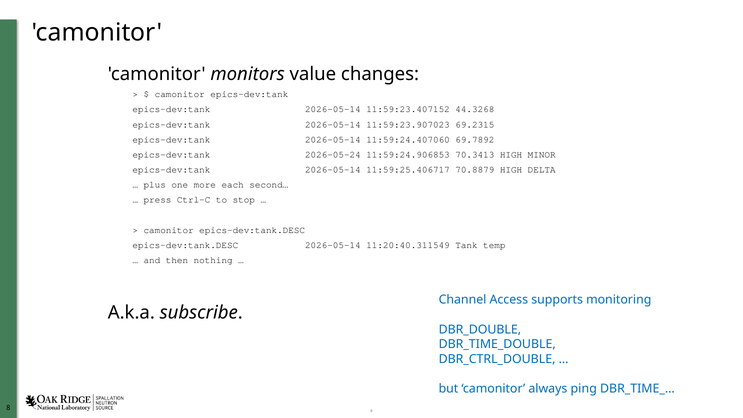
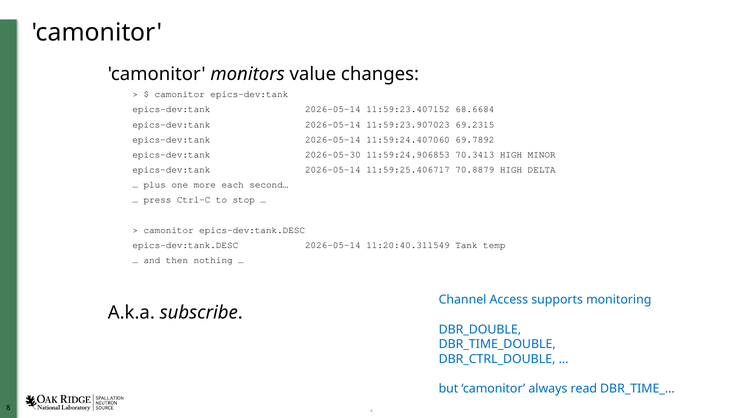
44.3268: 44.3268 -> 68.6684
2026-05-24: 2026-05-24 -> 2026-05-30
ping: ping -> read
